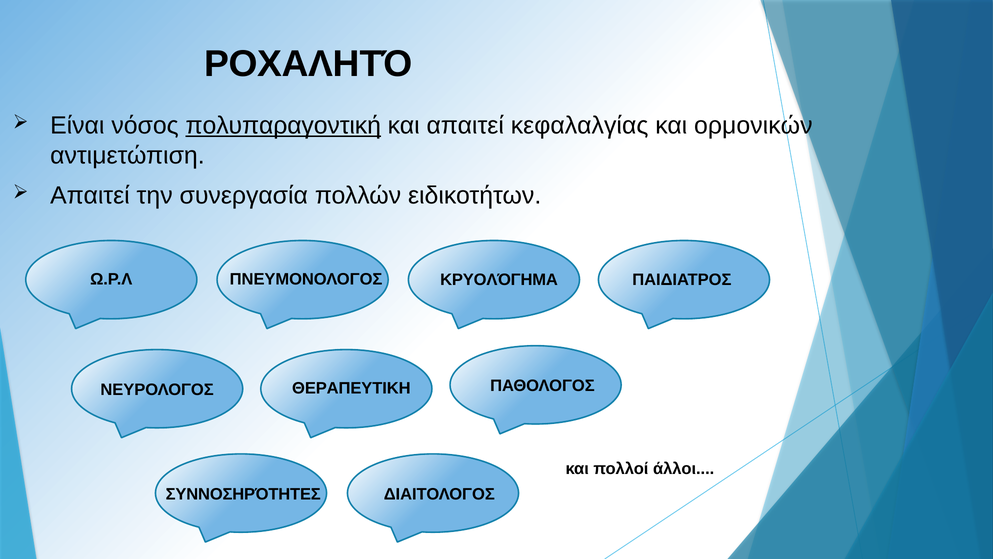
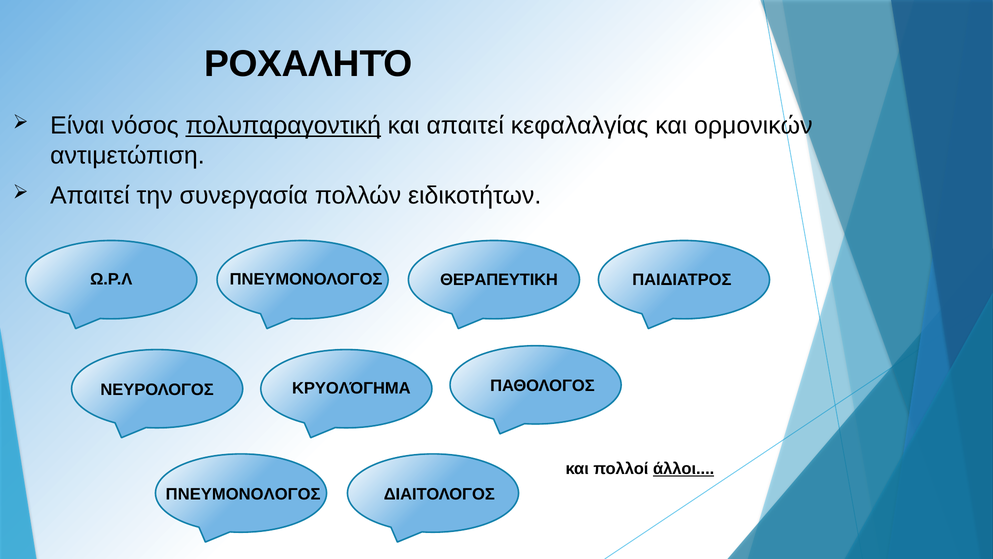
ΚΡΥΟΛΌΓΗΜΑ: ΚΡΥΟΛΌΓΗΜΑ -> ΘΕΡΑΠΕΥΤΙΚΗ
ΘΕΡΑΠΕΥΤΙΚΗ: ΘΕΡΑΠΕΥΤΙΚΗ -> ΚΡΥΟΛΌΓΗΜΑ
άλλοι underline: none -> present
ΣΥΝΝΟΣΗΡΌΤΗΤΕΣ at (243, 494): ΣΥΝΝΟΣΗΡΌΤΗΤΕΣ -> ΠΝΕΥΜΟΝΟΛΟΓΟΣ
